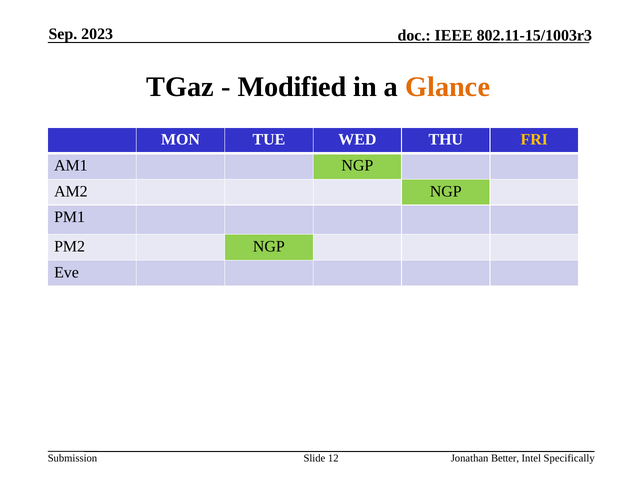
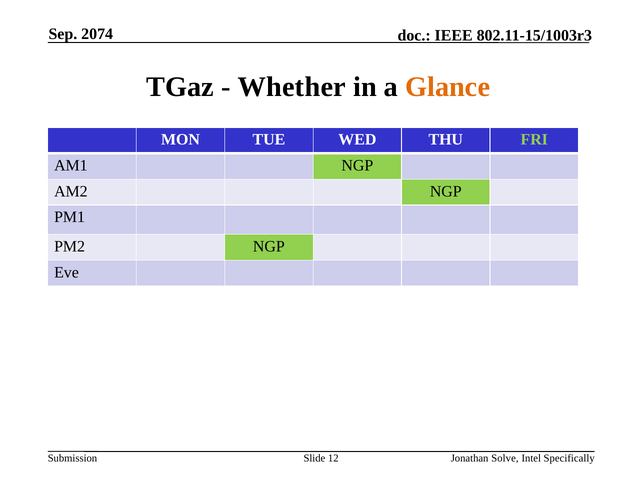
2023: 2023 -> 2074
Modified: Modified -> Whether
FRI colour: yellow -> light green
Better: Better -> Solve
